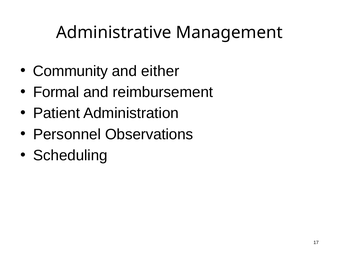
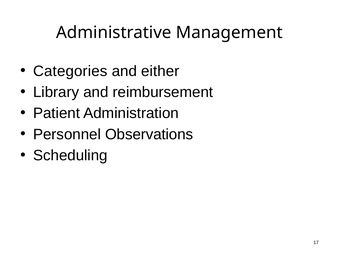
Community: Community -> Categories
Formal: Formal -> Library
